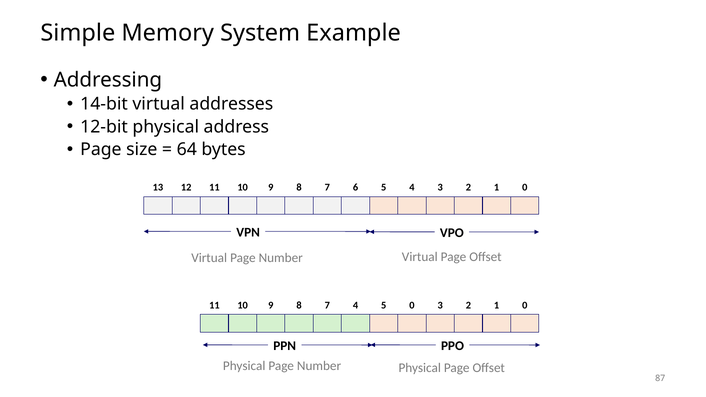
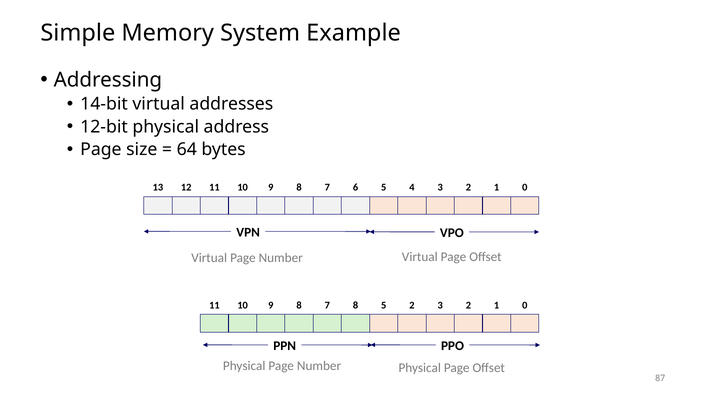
7 4: 4 -> 8
5 0: 0 -> 2
